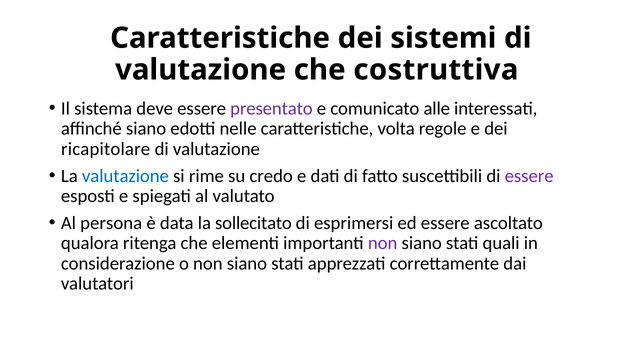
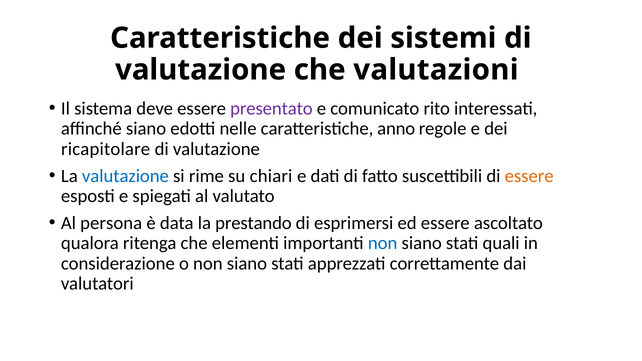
costruttiva: costruttiva -> valutazioni
alle: alle -> rito
volta: volta -> anno
credo: credo -> chiari
essere at (529, 176) colour: purple -> orange
sollecitato: sollecitato -> prestando
non at (383, 243) colour: purple -> blue
